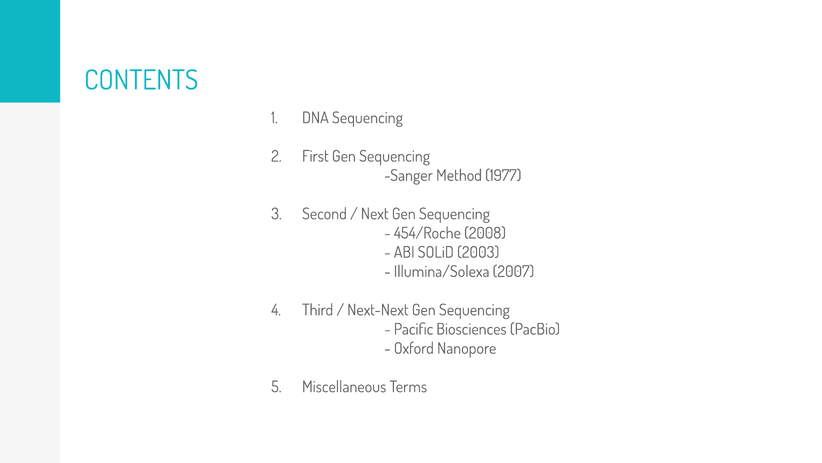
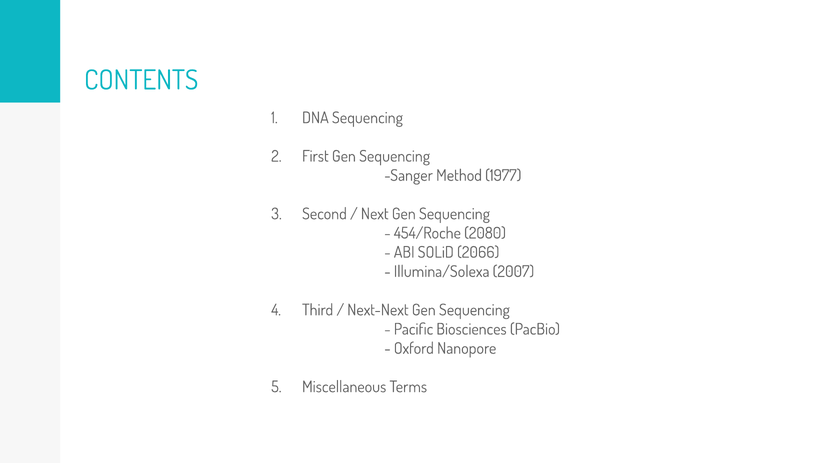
2008: 2008 -> 2080
2003: 2003 -> 2066
